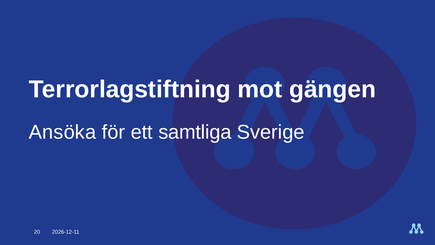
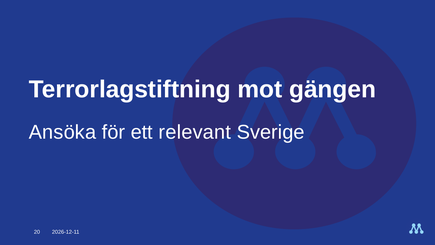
samtliga: samtliga -> relevant
